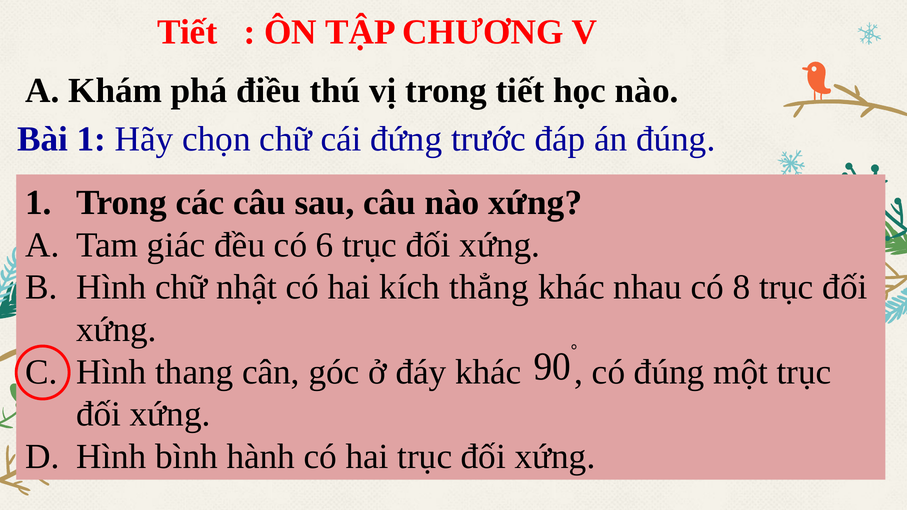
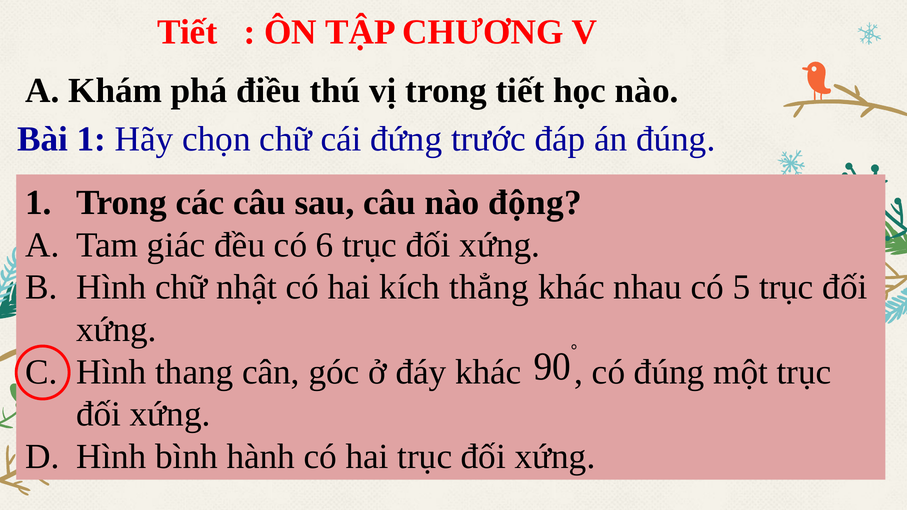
nào xứng: xứng -> động
8: 8 -> 5
